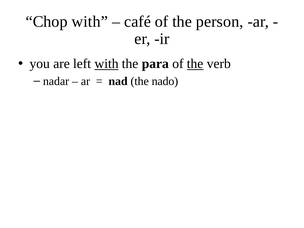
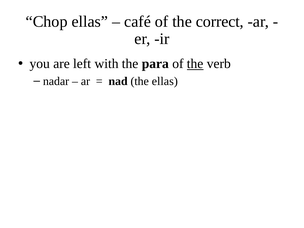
Chop with: with -> ellas
person: person -> correct
with at (107, 64) underline: present -> none
the nado: nado -> ellas
